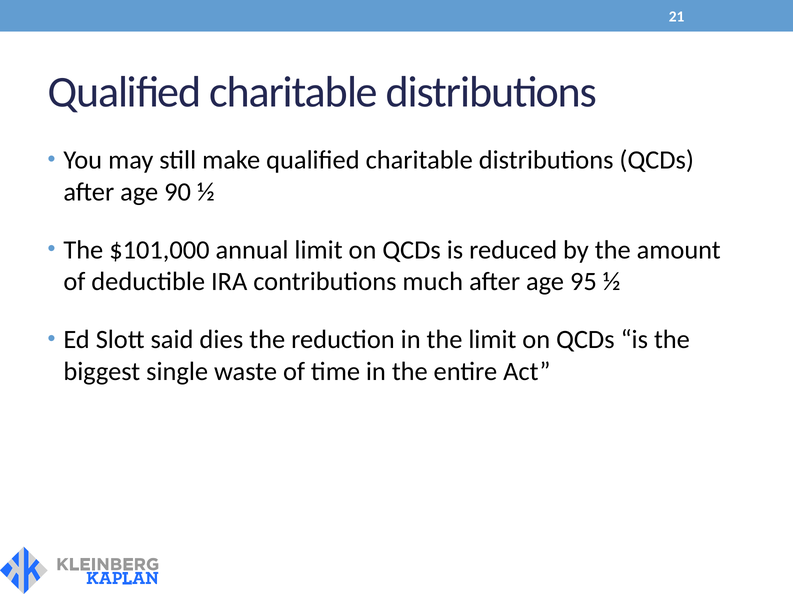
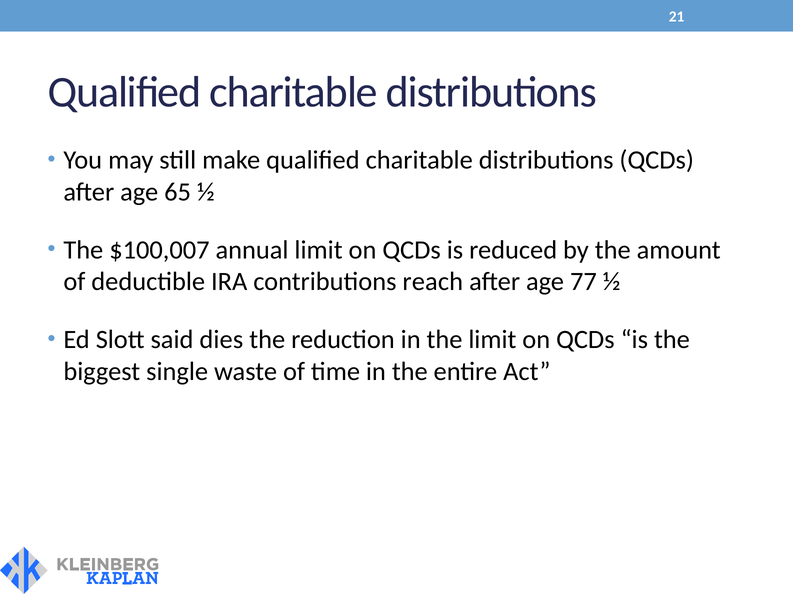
90: 90 -> 65
$101,000: $101,000 -> $100,007
much: much -> reach
95: 95 -> 77
